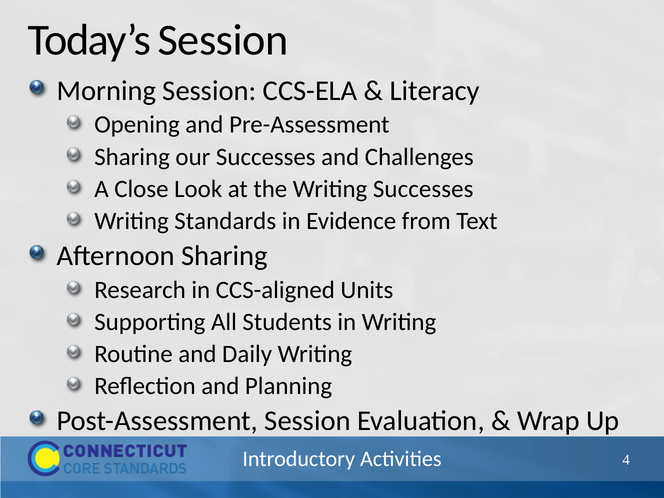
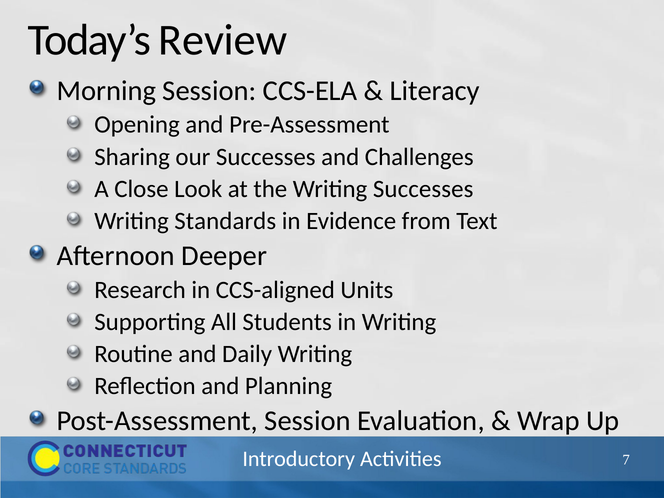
Today’s Session: Session -> Review
Afternoon Sharing: Sharing -> Deeper
4: 4 -> 7
